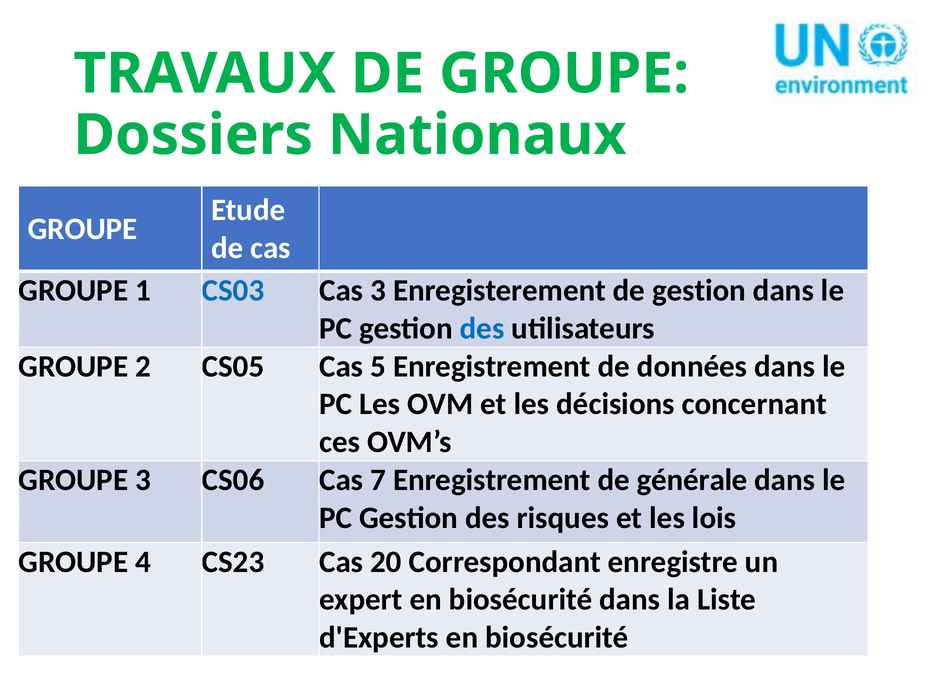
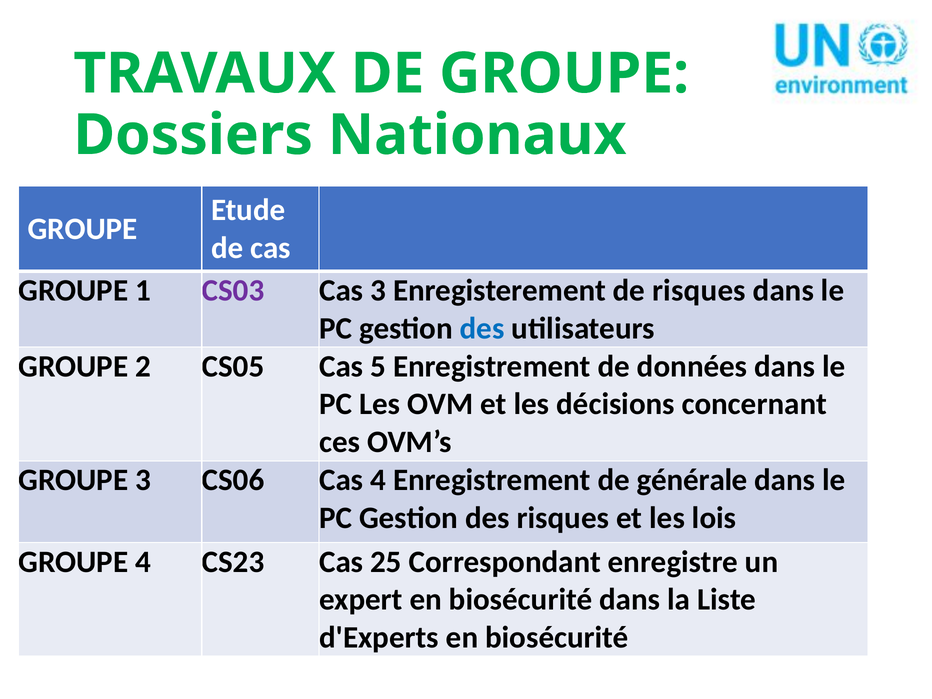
CS03 colour: blue -> purple
de gestion: gestion -> risques
Cas 7: 7 -> 4
20: 20 -> 25
